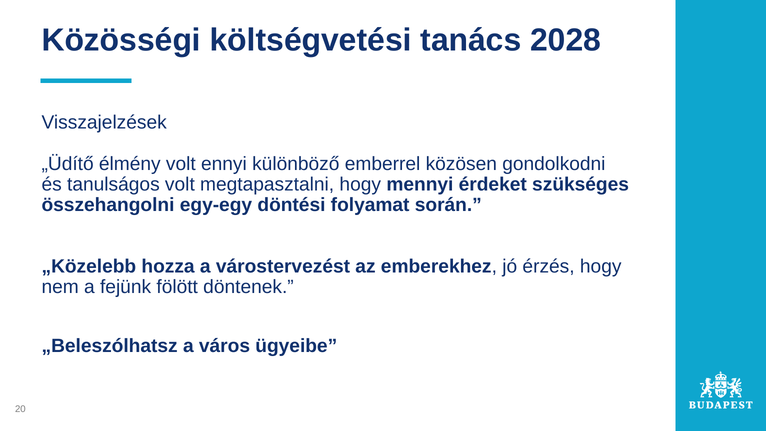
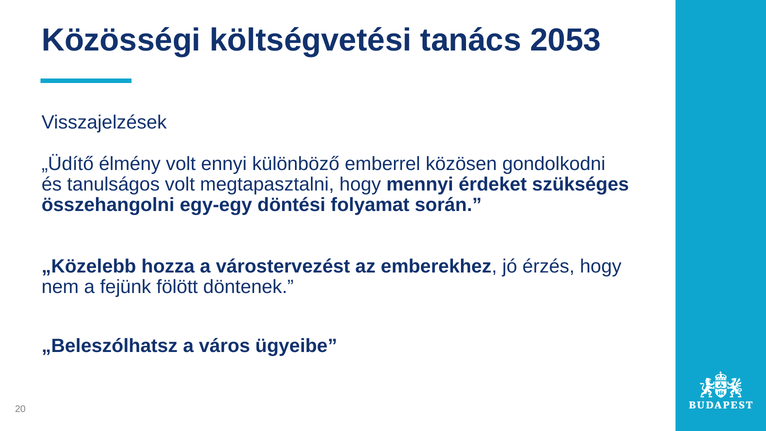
2028: 2028 -> 2053
